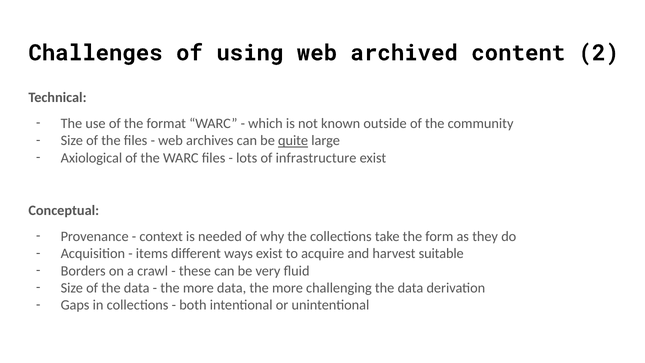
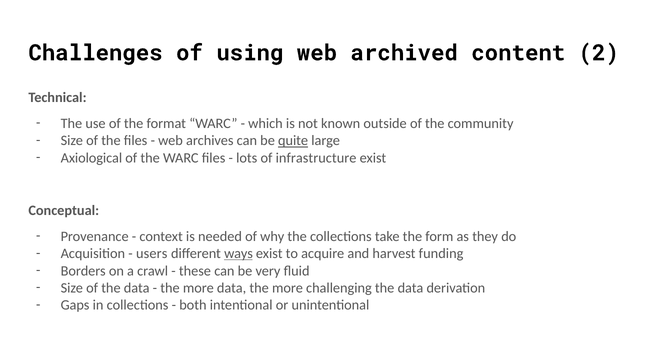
items: items -> users
ways underline: none -> present
suitable: suitable -> funding
